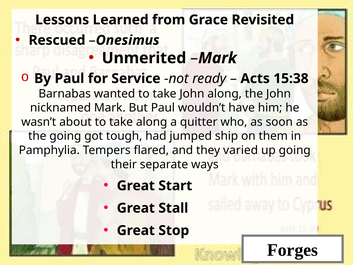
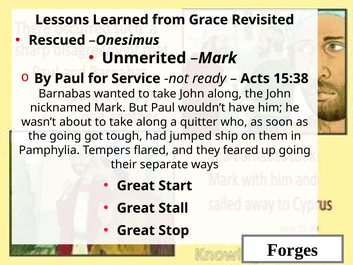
varied: varied -> feared
